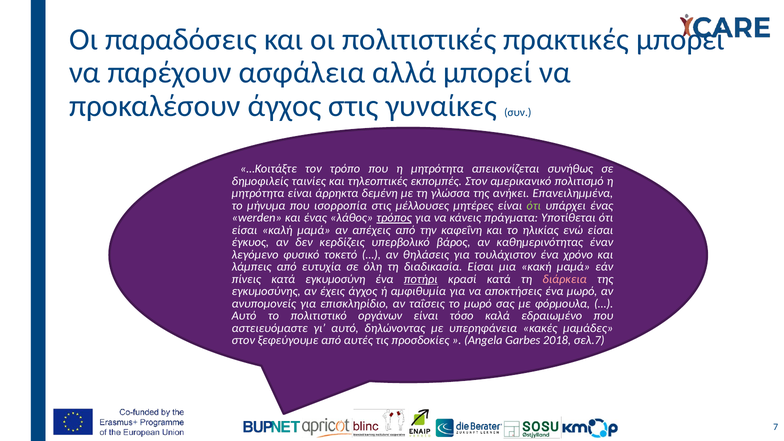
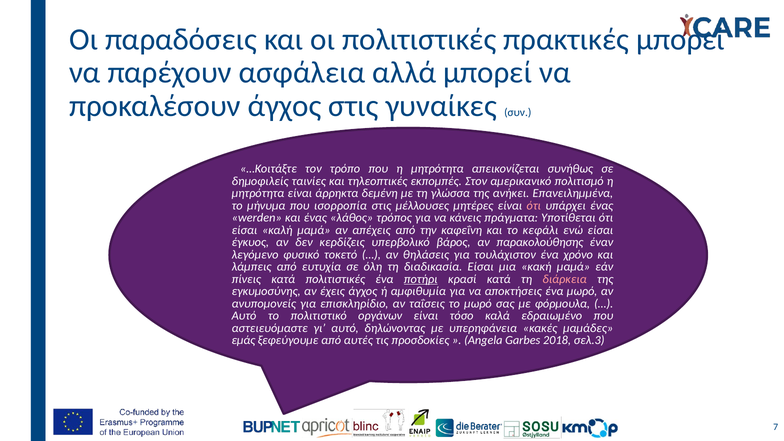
ότι at (534, 206) colour: light green -> pink
τρόπος underline: present -> none
ηλικίας: ηλικίας -> κεφάλι
καθημερινότητας: καθημερινότητας -> παρακολούθησης
κατά εγκυμοσύνη: εγκυμοσύνη -> πολιτιστικές
στον at (243, 340): στον -> εμάς
σελ.7: σελ.7 -> σελ.3
